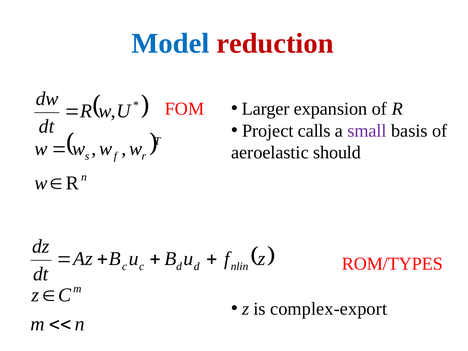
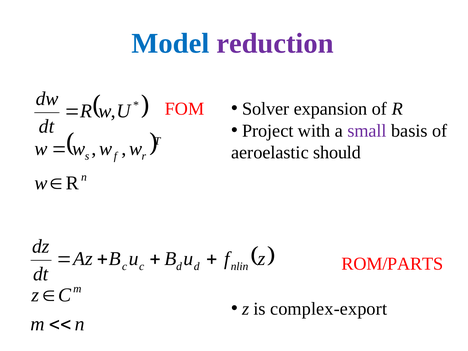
reduction colour: red -> purple
Larger: Larger -> Solver
calls: calls -> with
ROM/TYPES: ROM/TYPES -> ROM/PARTS
